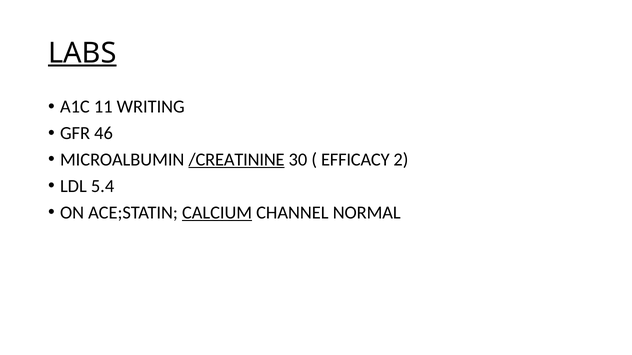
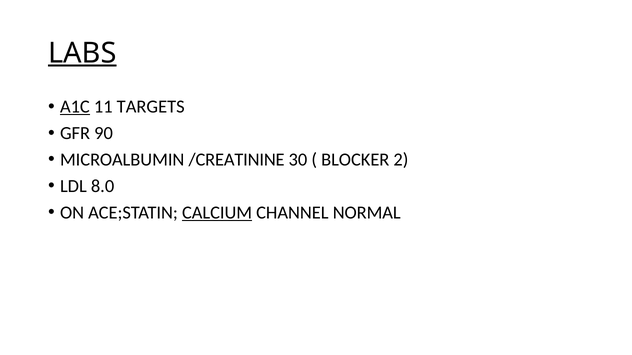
A1C underline: none -> present
WRITING: WRITING -> TARGETS
46: 46 -> 90
/CREATININE underline: present -> none
EFFICACY: EFFICACY -> BLOCKER
5.4: 5.4 -> 8.0
